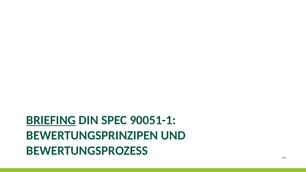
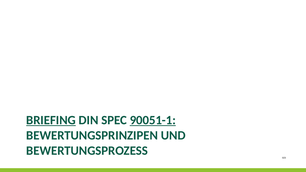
90051-1 underline: none -> present
